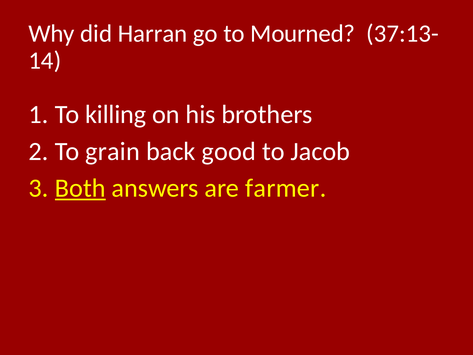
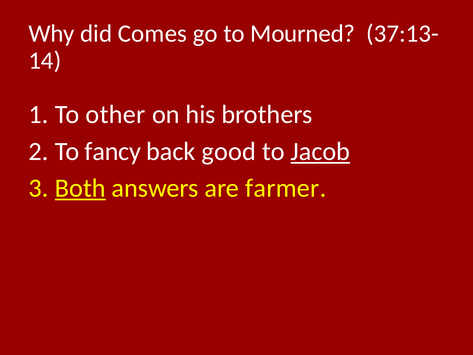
Harran: Harran -> Comes
killing: killing -> other
grain: grain -> fancy
Jacob underline: none -> present
